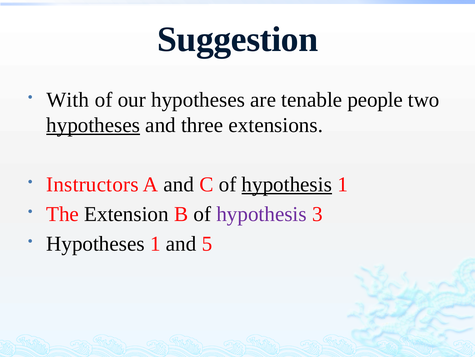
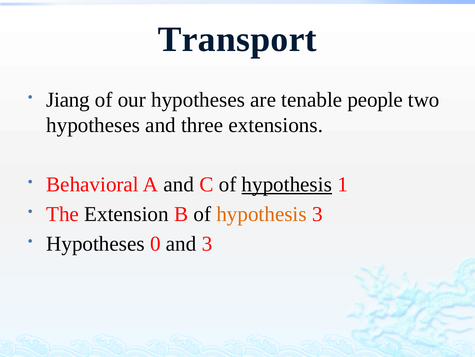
Suggestion: Suggestion -> Transport
With: With -> Jiang
hypotheses at (93, 125) underline: present -> none
Instructors: Instructors -> Behavioral
hypothesis at (262, 214) colour: purple -> orange
Hypotheses 1: 1 -> 0
and 5: 5 -> 3
